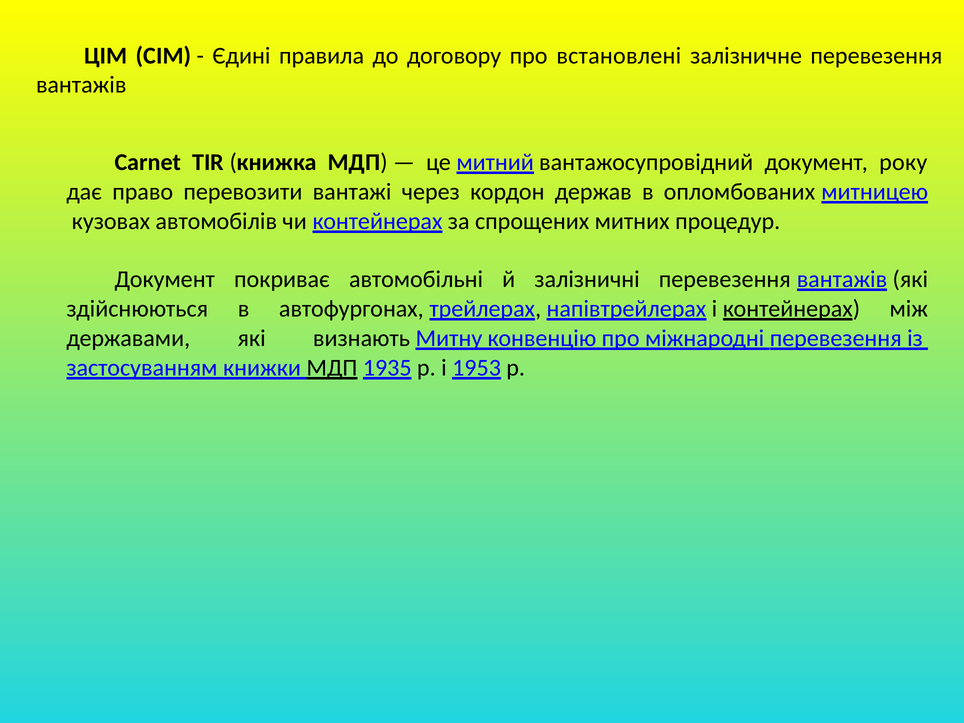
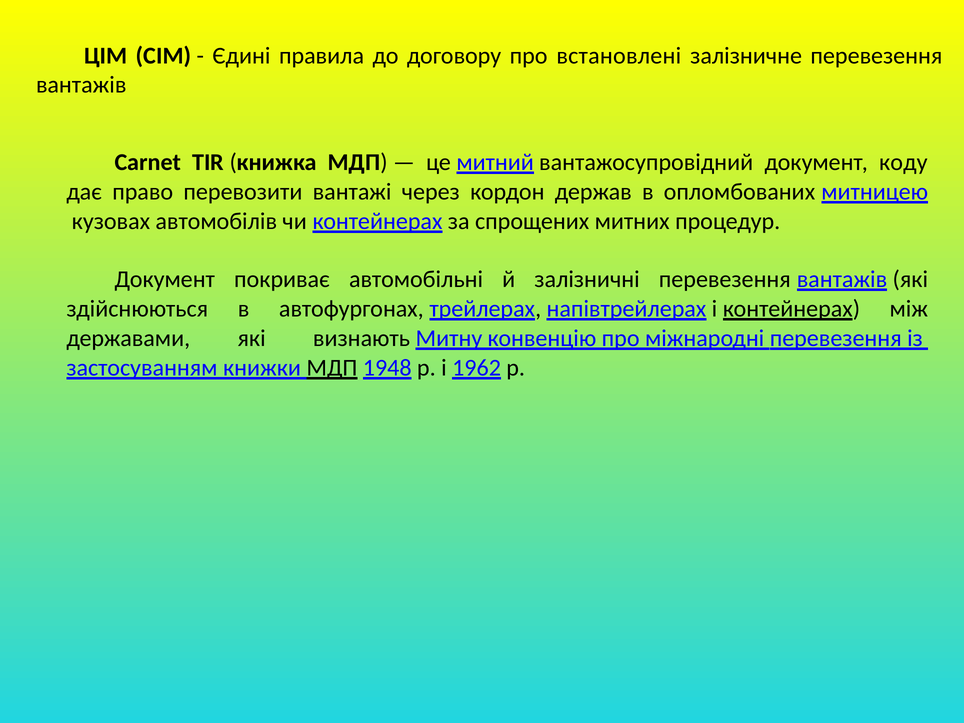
року: року -> коду
1935: 1935 -> 1948
1953: 1953 -> 1962
